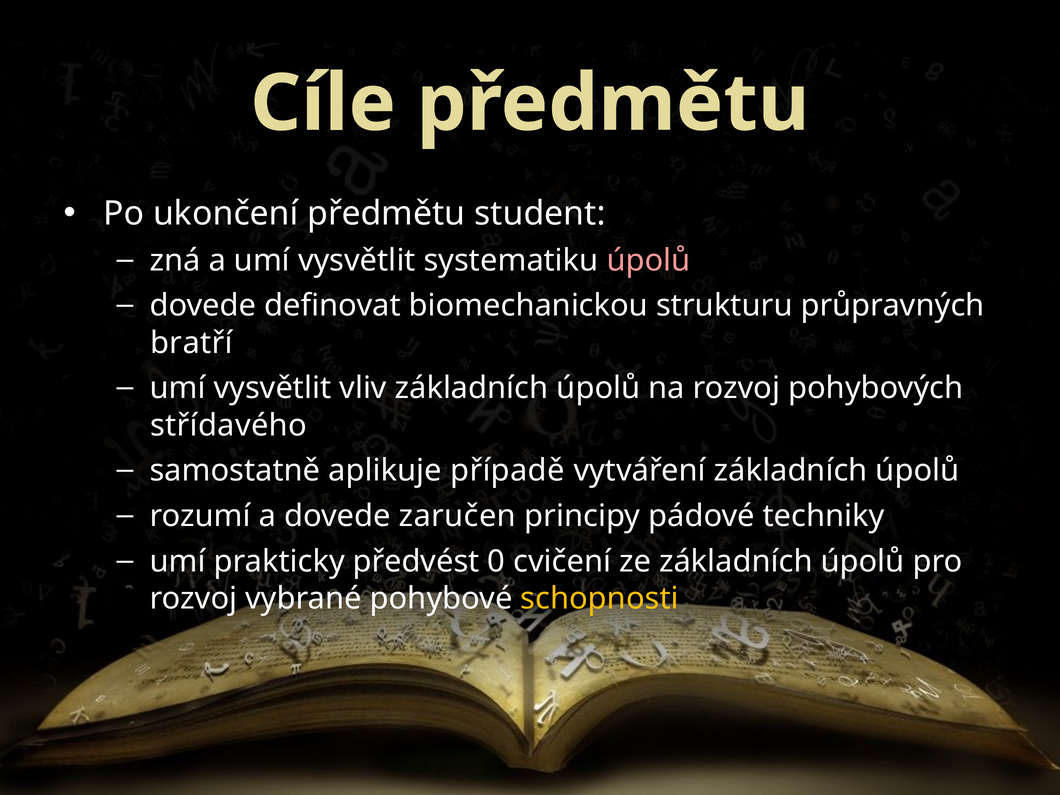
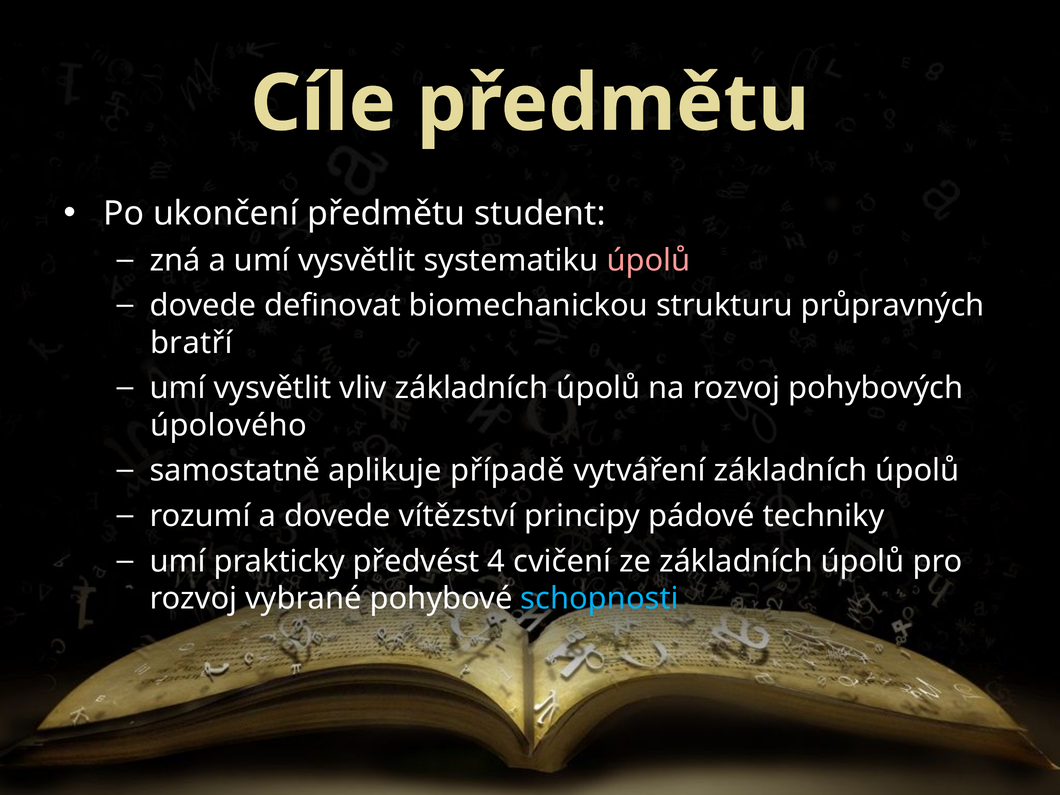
střídavého: střídavého -> úpolového
zaručen: zaručen -> vítězství
0: 0 -> 4
schopnosti colour: yellow -> light blue
